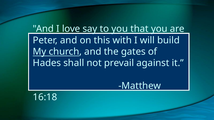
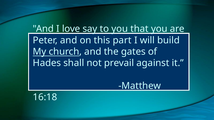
with: with -> part
